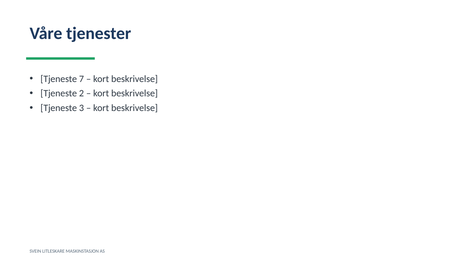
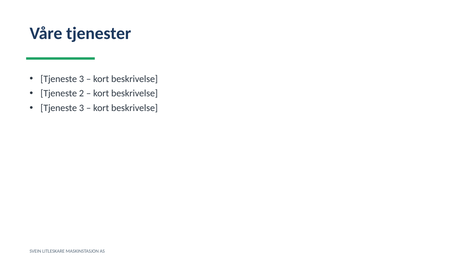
7 at (82, 79): 7 -> 3
